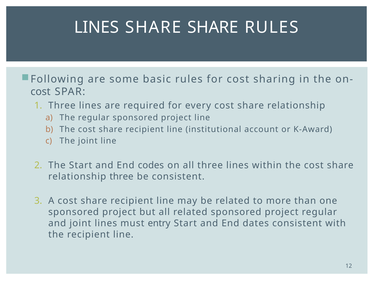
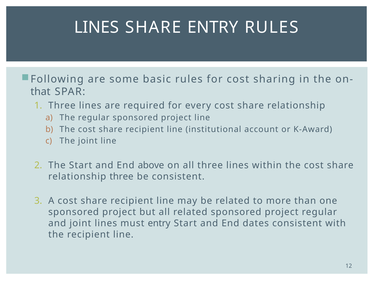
SHARE SHARE: SHARE -> ENTRY
cost at (41, 92): cost -> that
codes: codes -> above
